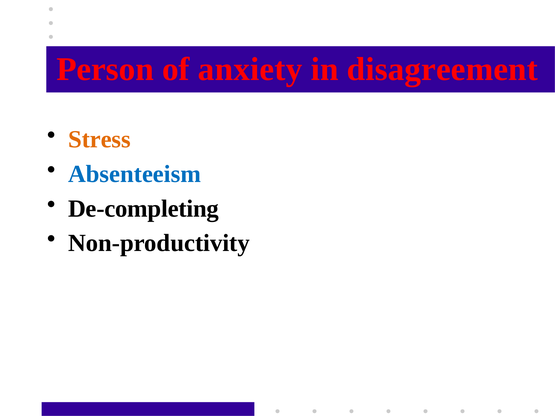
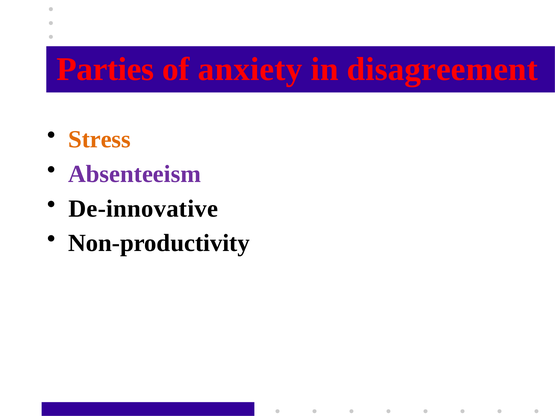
Person: Person -> Parties
Absenteeism colour: blue -> purple
De-completing: De-completing -> De-innovative
